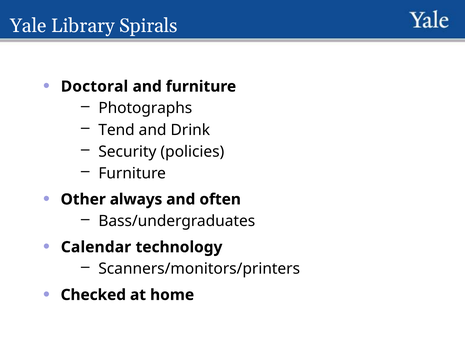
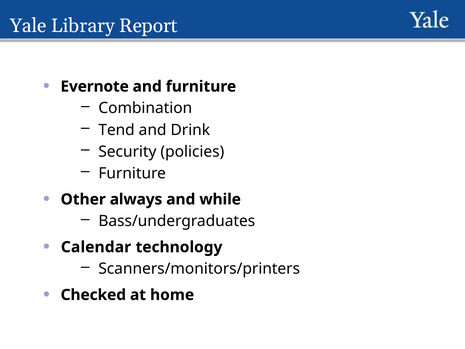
Spirals: Spirals -> Report
Doctoral: Doctoral -> Evernote
Photographs: Photographs -> Combination
often: often -> while
